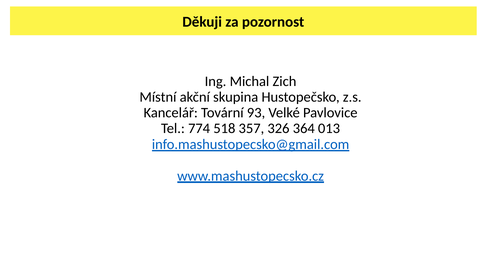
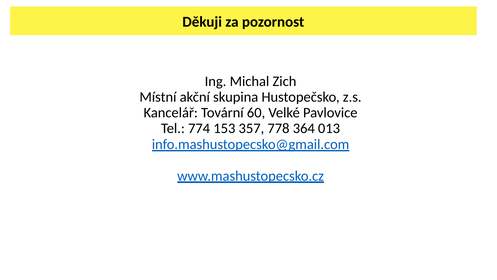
93: 93 -> 60
518: 518 -> 153
326: 326 -> 778
